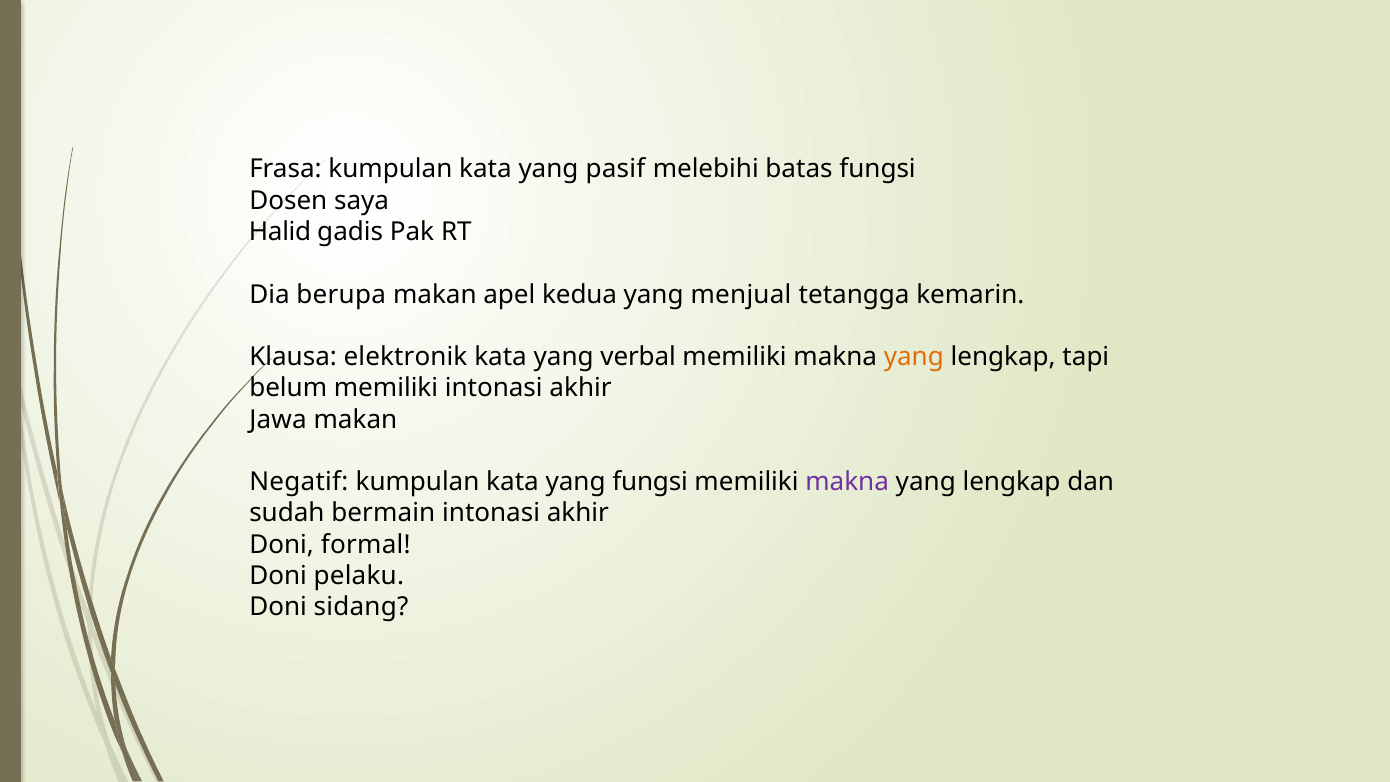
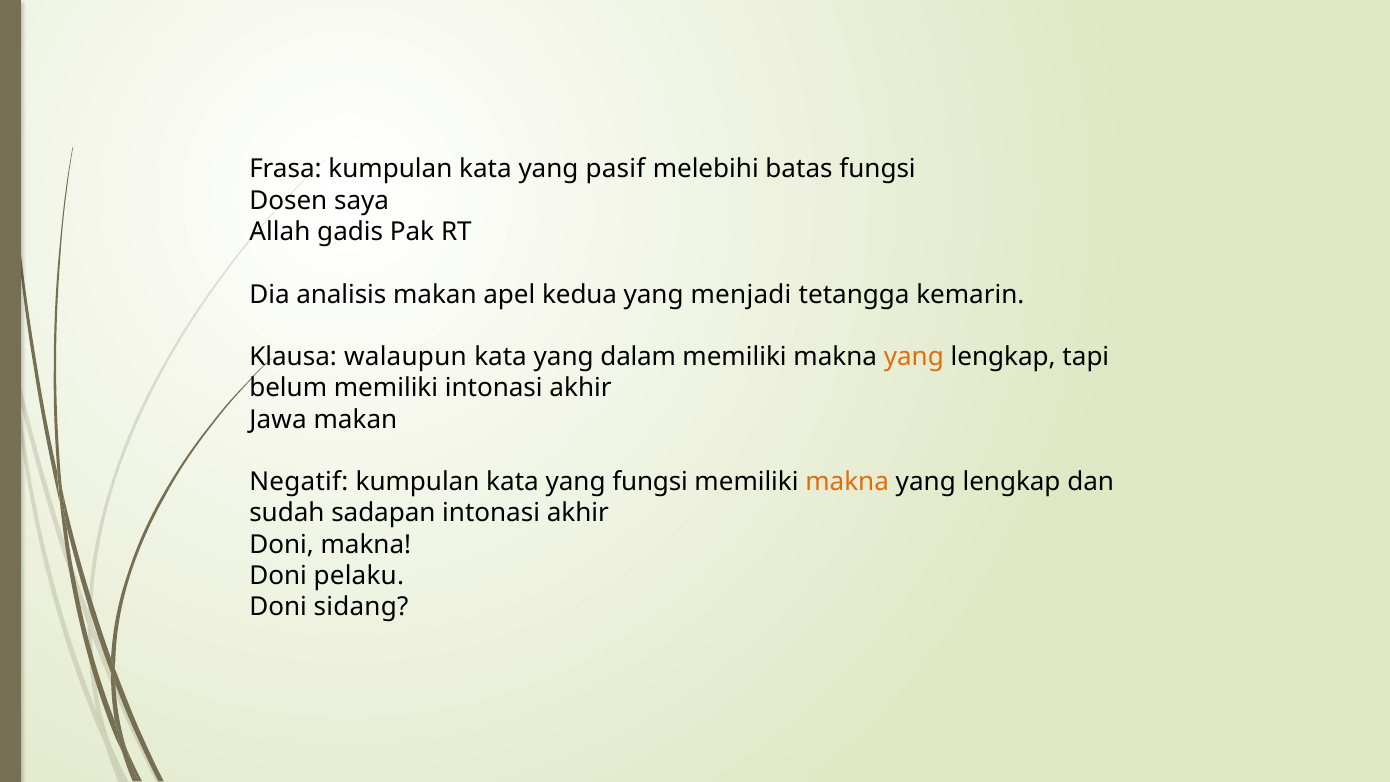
Halid: Halid -> Allah
berupa: berupa -> analisis
menjual: menjual -> menjadi
elektronik: elektronik -> walaupun
verbal: verbal -> dalam
makna at (847, 482) colour: purple -> orange
bermain: bermain -> sadapan
Doni formal: formal -> makna
